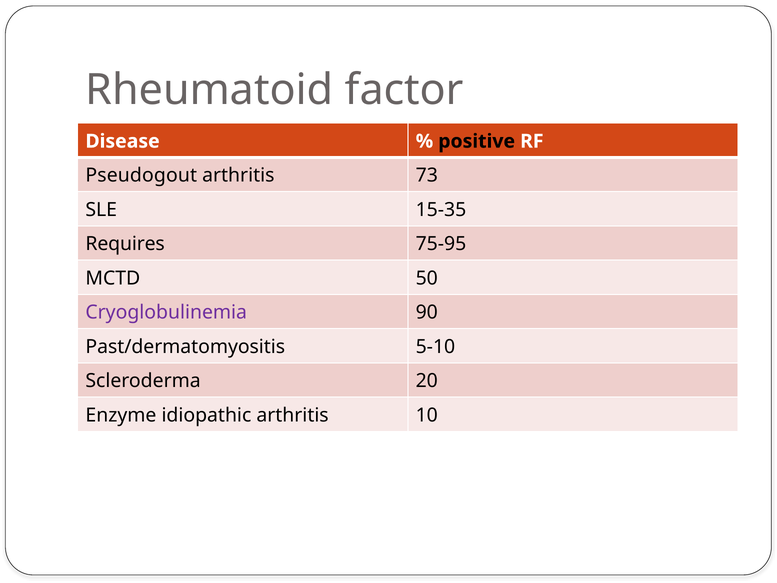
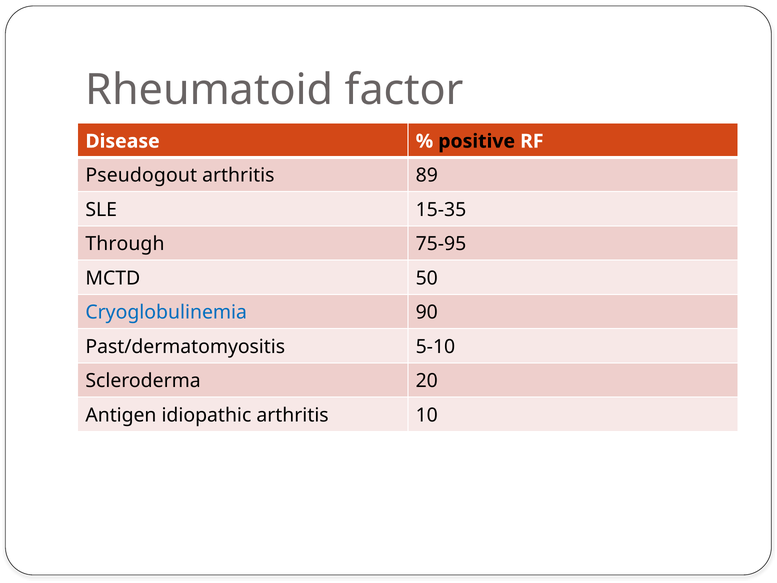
73: 73 -> 89
Requires: Requires -> Through
Cryoglobulinemia colour: purple -> blue
Enzyme: Enzyme -> Antigen
